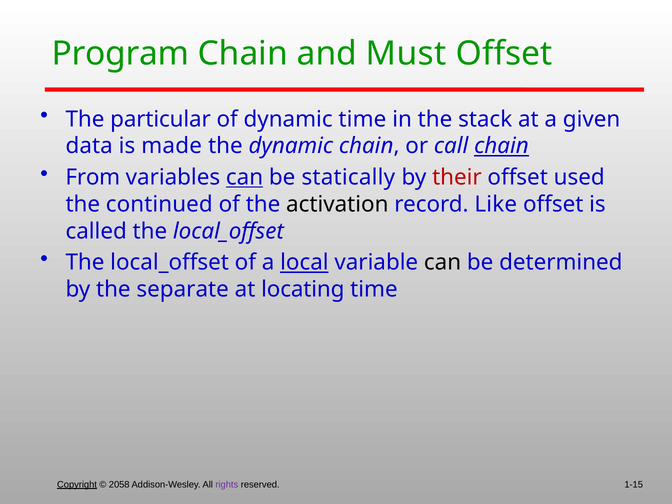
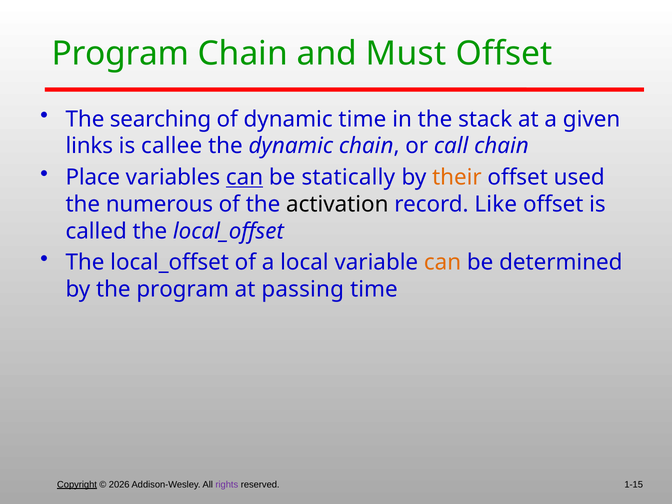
particular: particular -> searching
data: data -> links
made: made -> callee
chain at (501, 146) underline: present -> none
From: From -> Place
their colour: red -> orange
continued: continued -> numerous
local underline: present -> none
can at (443, 263) colour: black -> orange
the separate: separate -> program
locating: locating -> passing
2058: 2058 -> 2026
